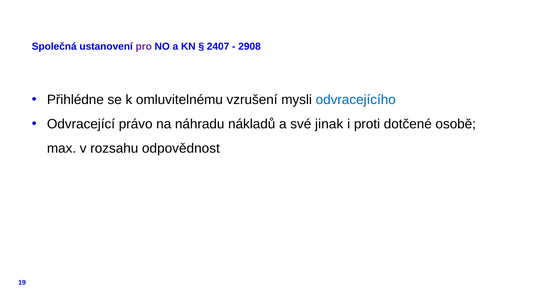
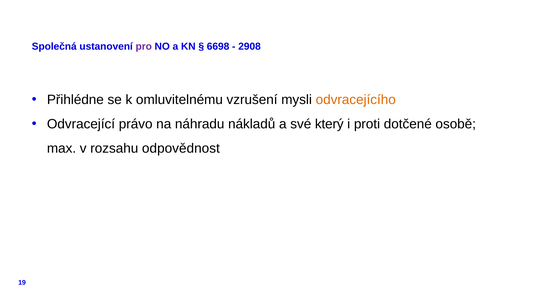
2407: 2407 -> 6698
odvracejícího colour: blue -> orange
jinak: jinak -> který
